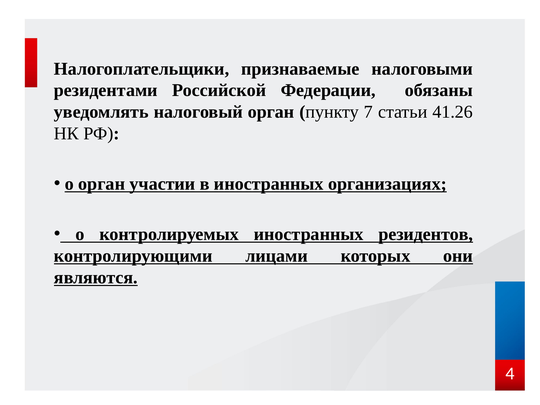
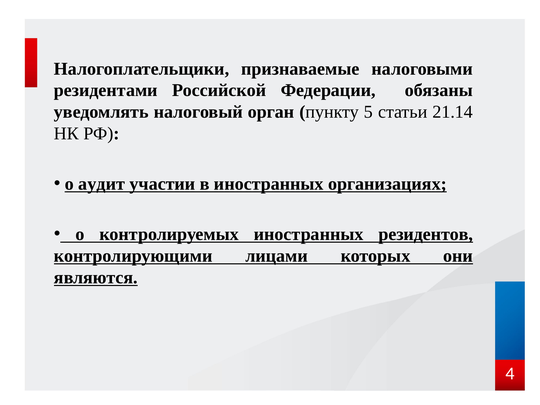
7: 7 -> 5
41.26: 41.26 -> 21.14
о орган: орган -> аудит
